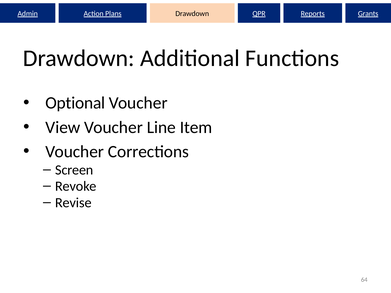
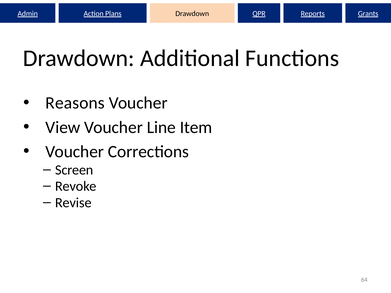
Optional: Optional -> Reasons
